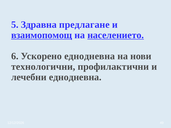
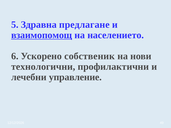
населението underline: present -> none
Ускорено еднодневна: еднодневна -> собственик
лечебни еднодневна: еднодневна -> управление
